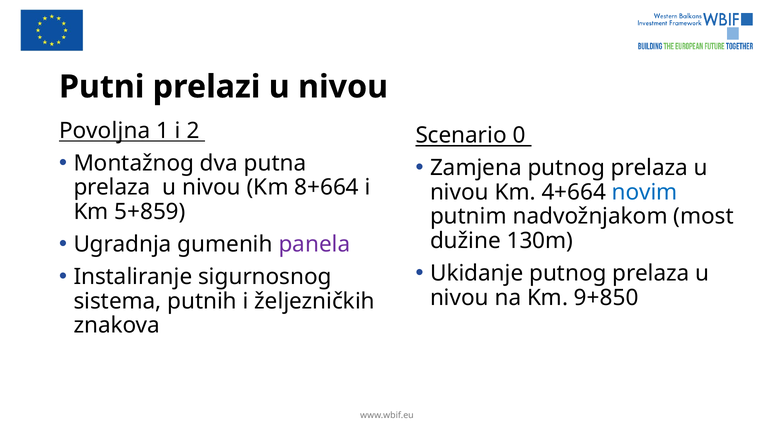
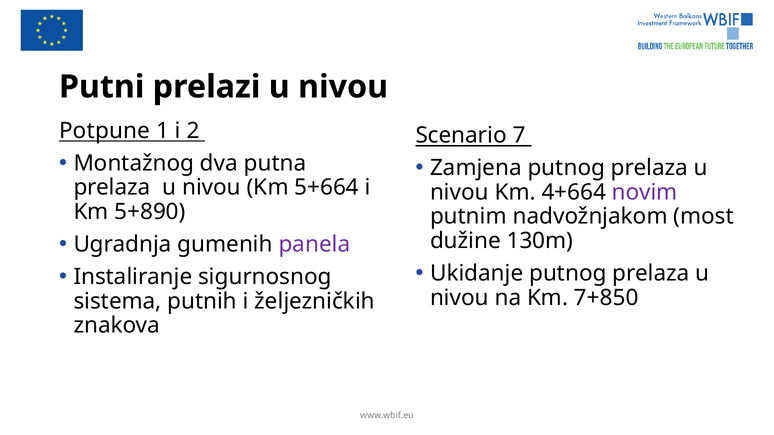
Povoljna: Povoljna -> Potpune
0: 0 -> 7
8+664: 8+664 -> 5+664
novim colour: blue -> purple
5+859: 5+859 -> 5+890
9+850: 9+850 -> 7+850
